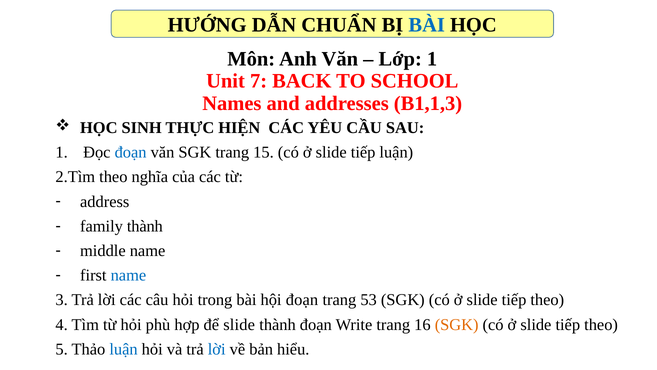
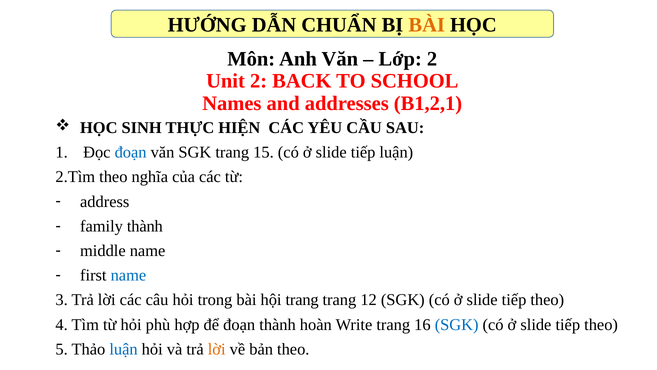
BÀI at (427, 25) colour: blue -> orange
Lớp 1: 1 -> 2
Unit 7: 7 -> 2
B1,1,3: B1,1,3 -> B1,2,1
hội đoạn: đoạn -> trang
53: 53 -> 12
để slide: slide -> đoạn
thành đoạn: đoạn -> hoàn
SGK at (457, 324) colour: orange -> blue
lời at (217, 349) colour: blue -> orange
bản hiểu: hiểu -> theo
